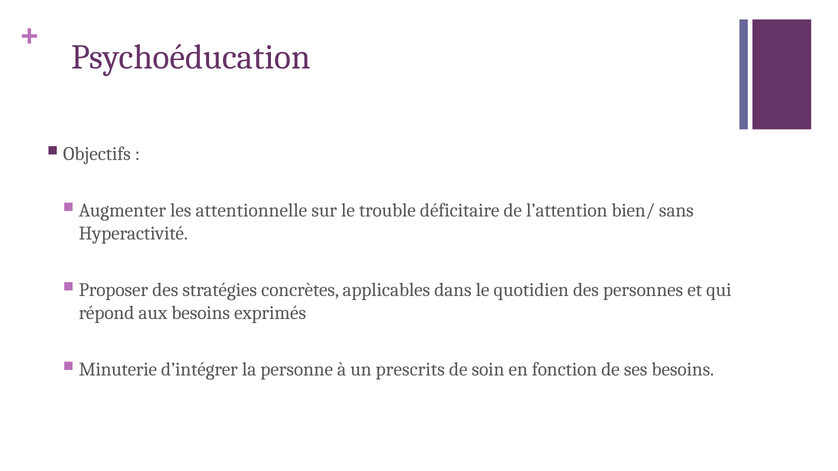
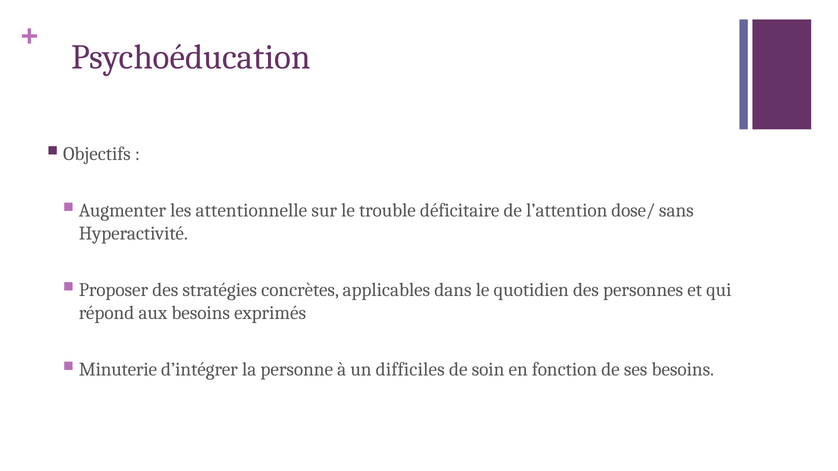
bien/: bien/ -> dose/
prescrits: prescrits -> difficiles
